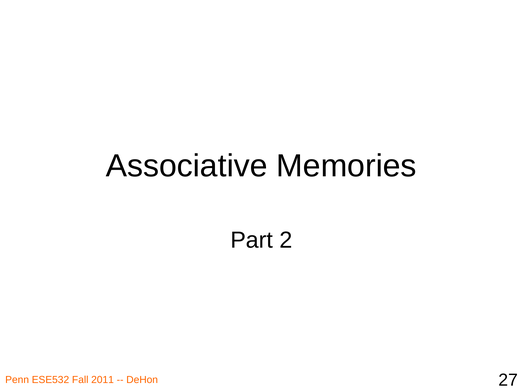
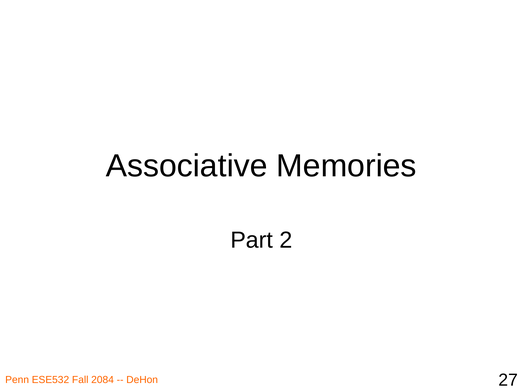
2011: 2011 -> 2084
